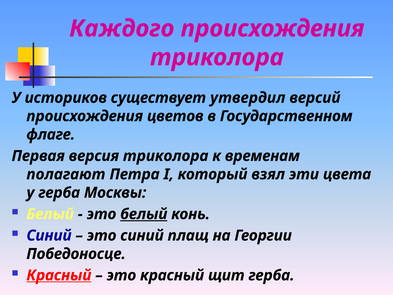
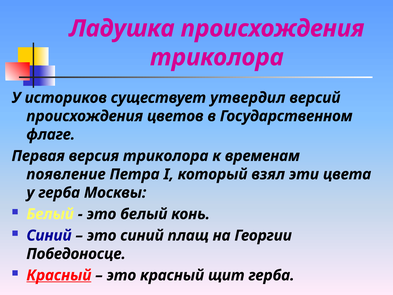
Каждого: Каждого -> Ладушка
полагают: полагают -> появление
белый at (144, 214) underline: present -> none
